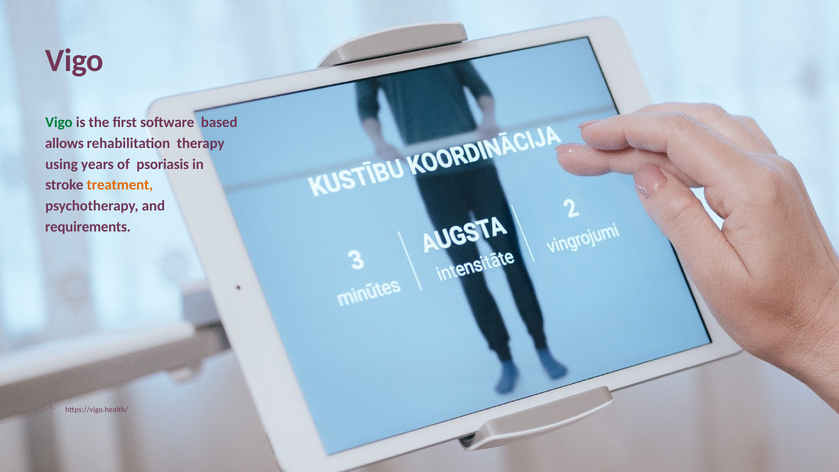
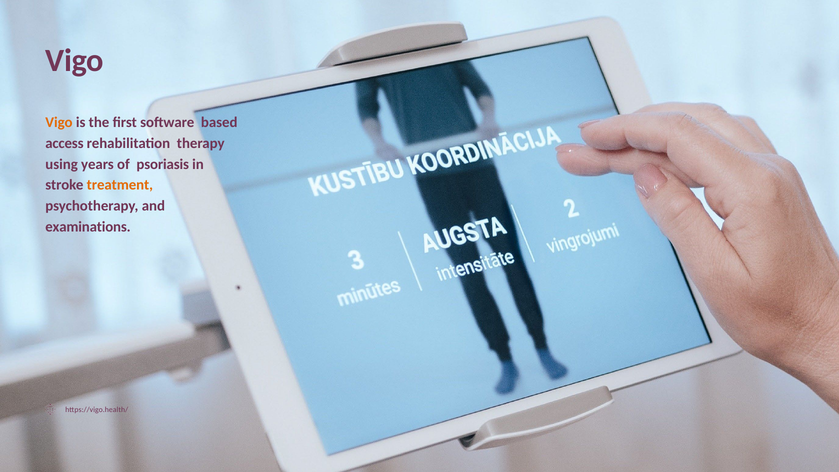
Vigo at (59, 123) colour: green -> orange
allows: allows -> access
requirements: requirements -> examinations
